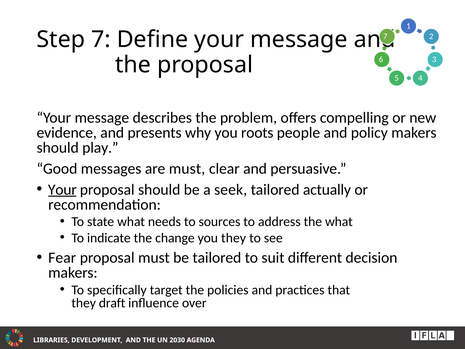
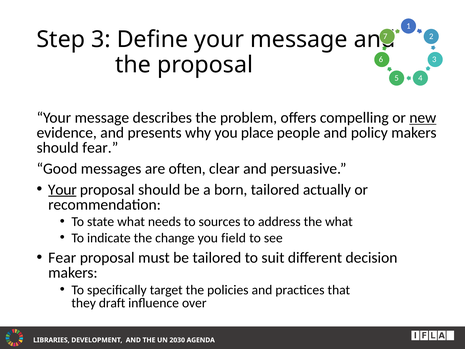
Step 7: 7 -> 3
new underline: none -> present
roots: roots -> place
should play: play -> fear
are must: must -> often
seek: seek -> born
you they: they -> field
